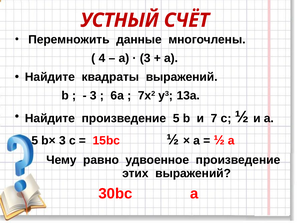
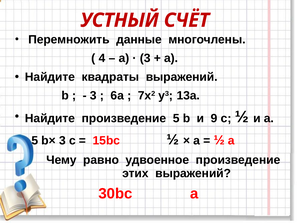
7: 7 -> 9
